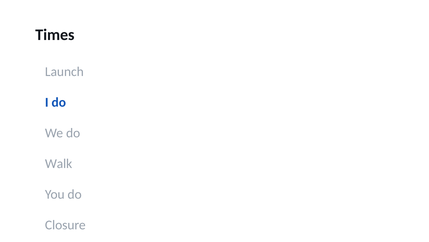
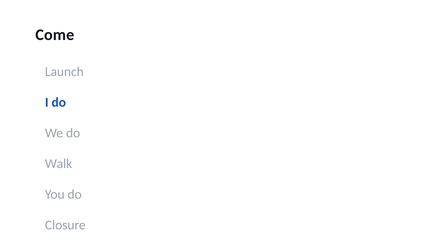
Times: Times -> Come
